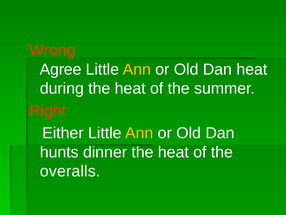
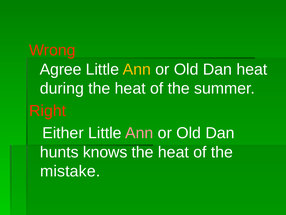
Ann at (139, 133) colour: yellow -> pink
dinner: dinner -> knows
overalls: overalls -> mistake
